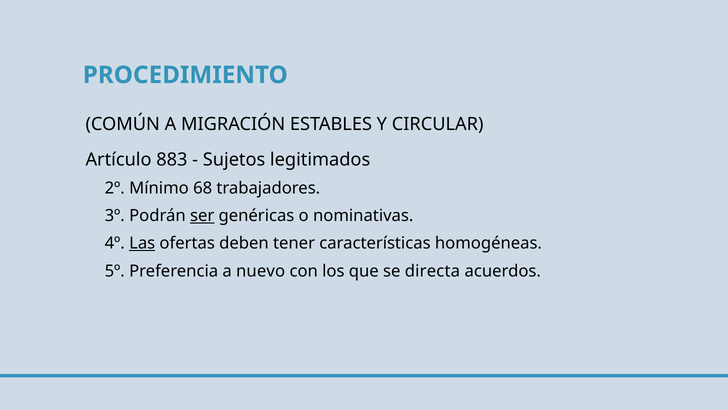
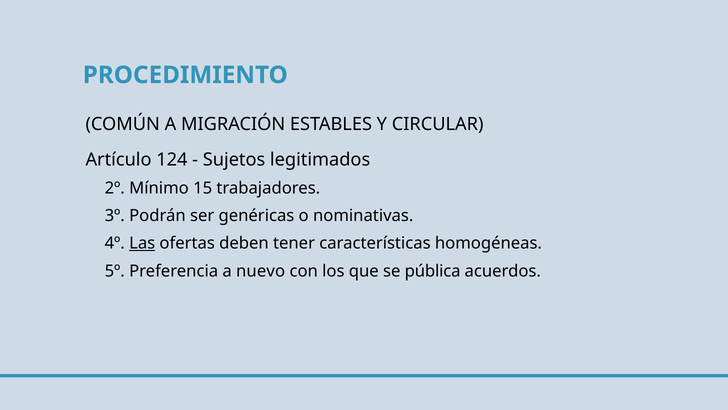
883: 883 -> 124
68: 68 -> 15
ser underline: present -> none
directa: directa -> pública
